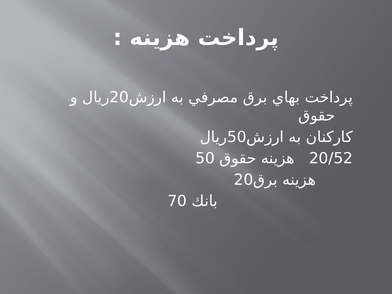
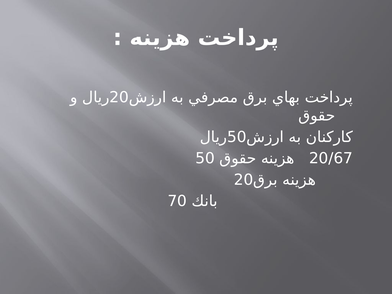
20/52: 20/52 -> 20/67
